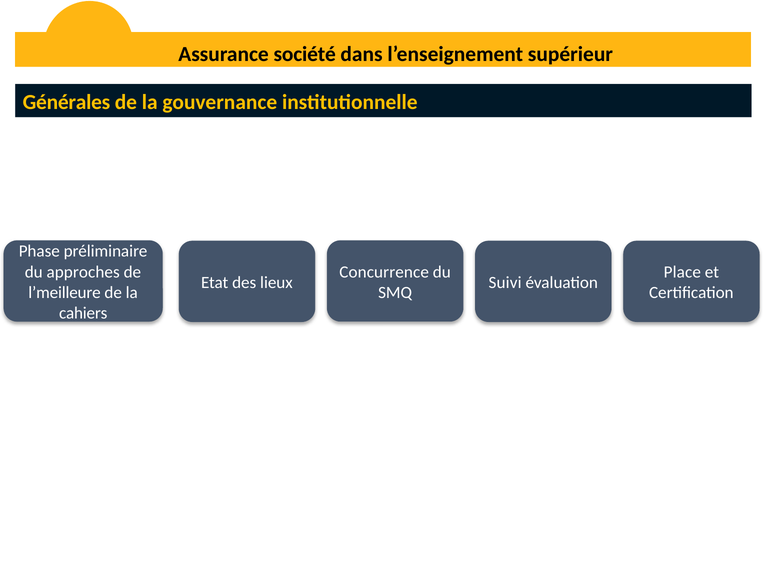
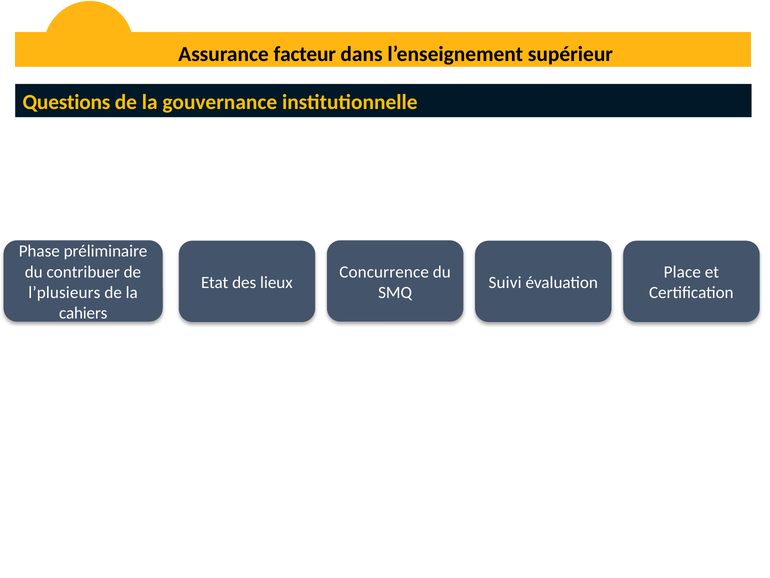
société: société -> facteur
Générales: Générales -> Questions
approches: approches -> contribuer
l’meilleure: l’meilleure -> l’plusieurs
